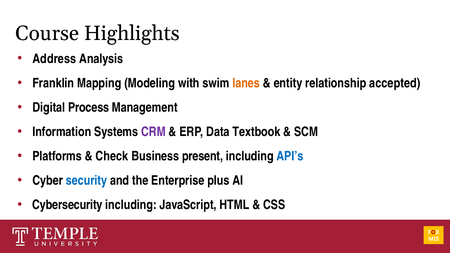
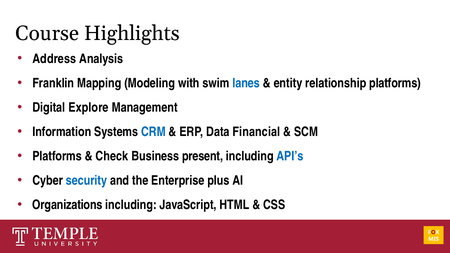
lanes colour: orange -> blue
relationship accepted: accepted -> platforms
Process: Process -> Explore
CRM colour: purple -> blue
Textbook: Textbook -> Financial
Cybersecurity: Cybersecurity -> Organizations
